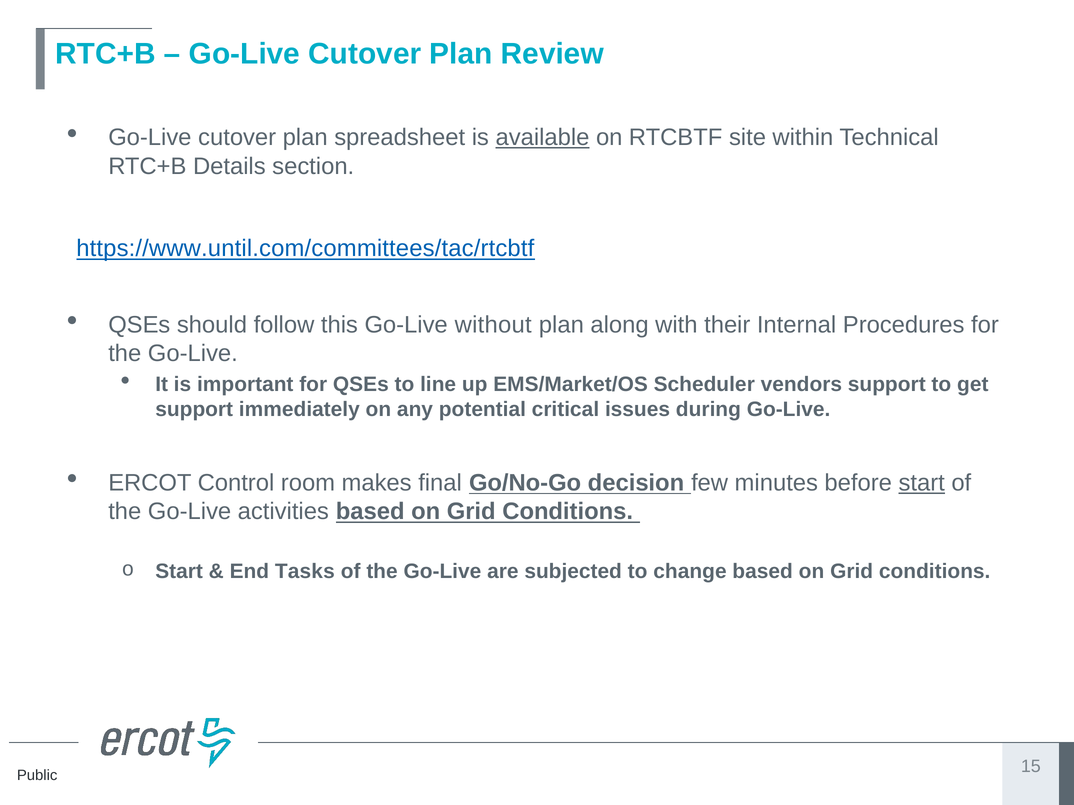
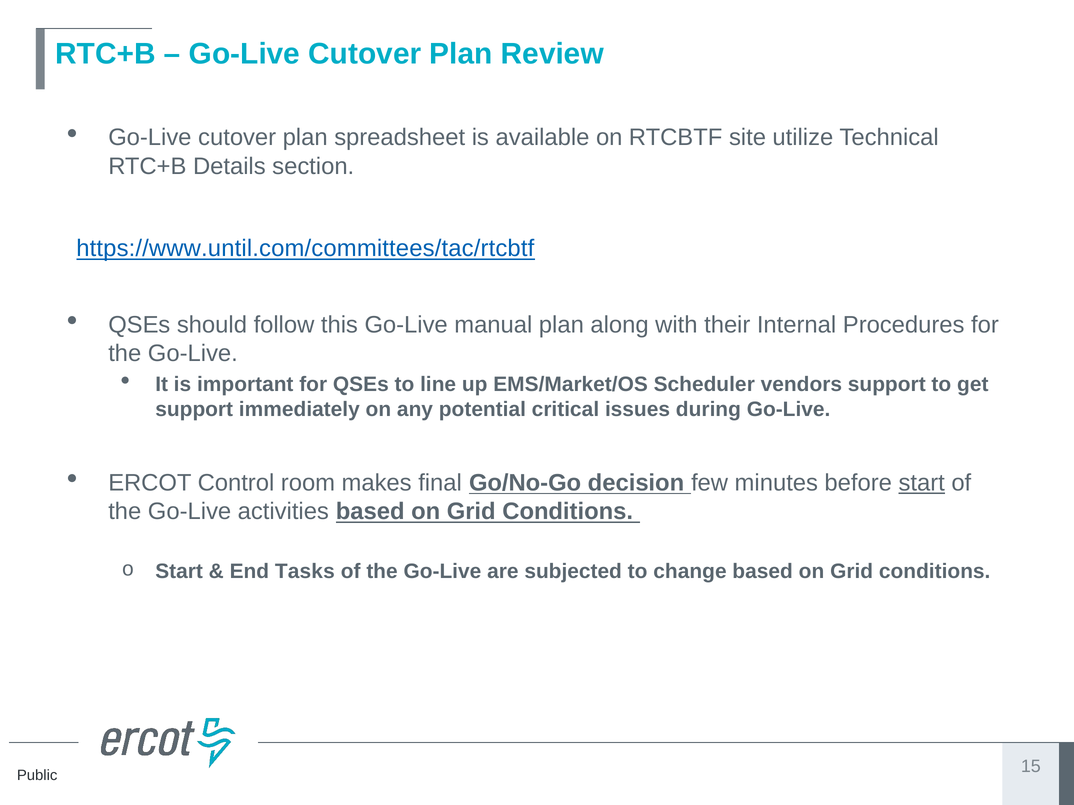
available underline: present -> none
within: within -> utilize
without: without -> manual
